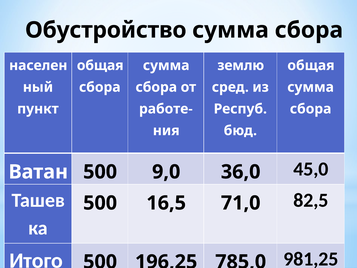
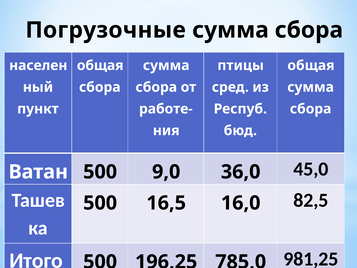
Обустройство: Обустройство -> Погрузочные
землю: землю -> птицы
71,0: 71,0 -> 16,0
